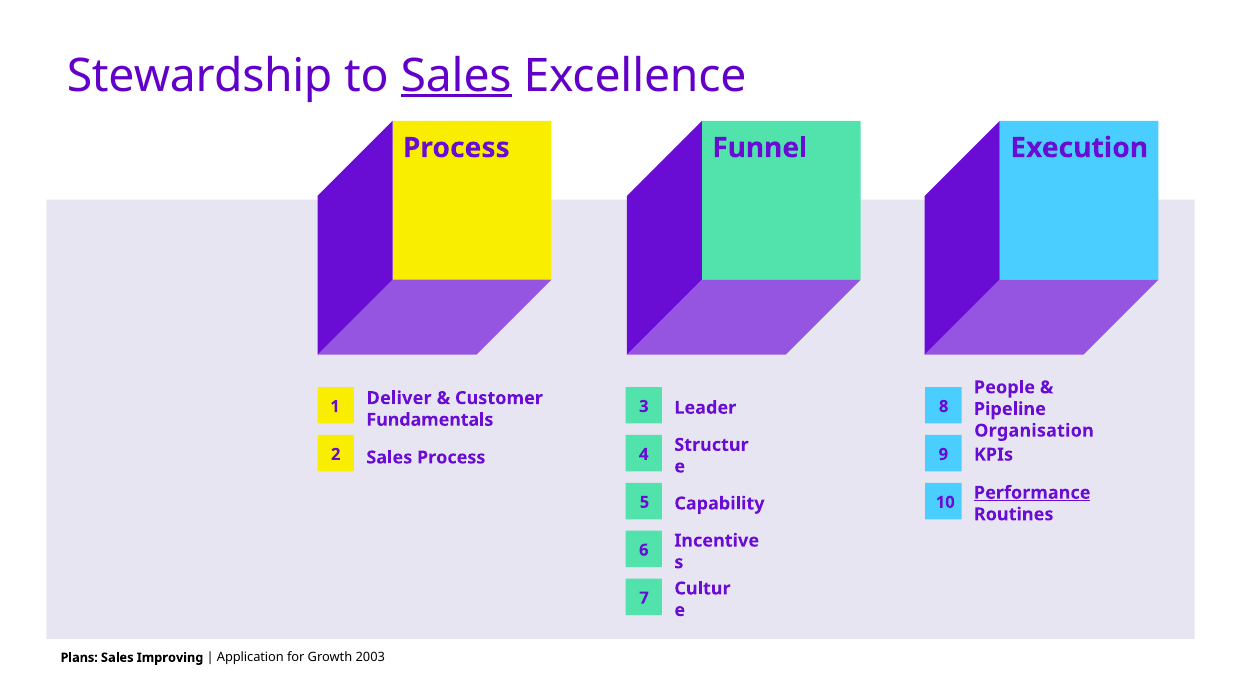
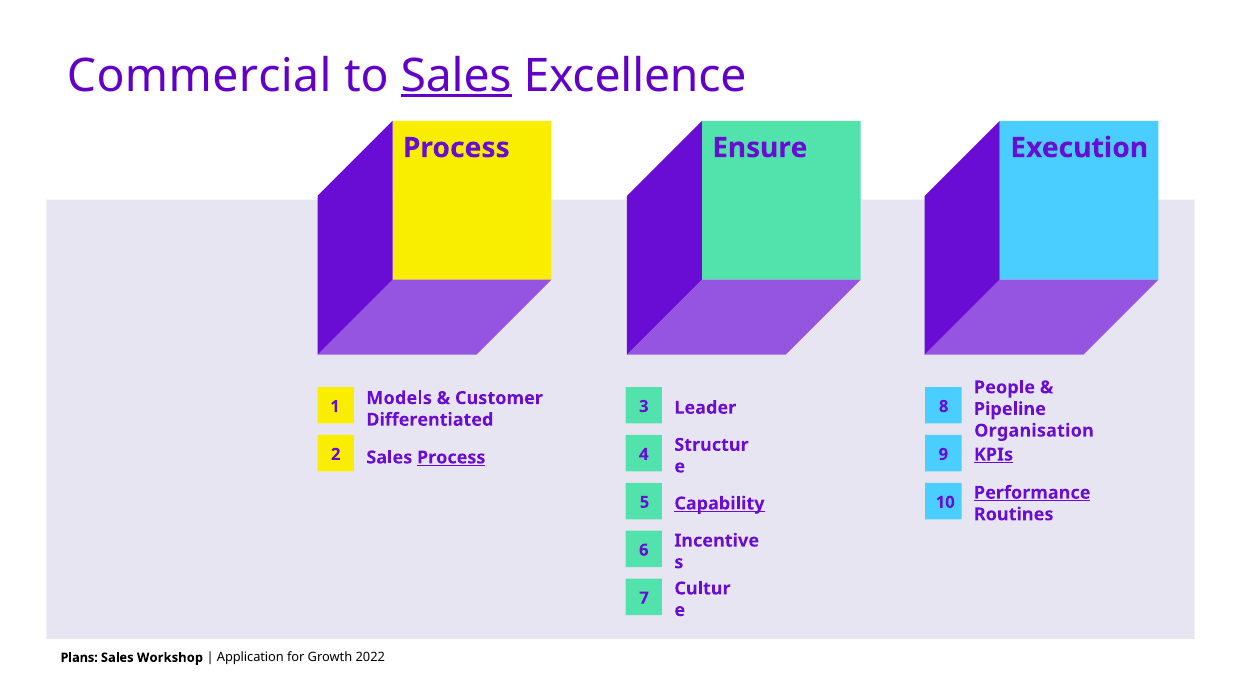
Stewardship: Stewardship -> Commercial
Funnel: Funnel -> Ensure
Deliver: Deliver -> Models
Fundamentals: Fundamentals -> Differentiated
KPIs underline: none -> present
Process at (451, 457) underline: none -> present
Capability underline: none -> present
Improving: Improving -> Workshop
2003: 2003 -> 2022
